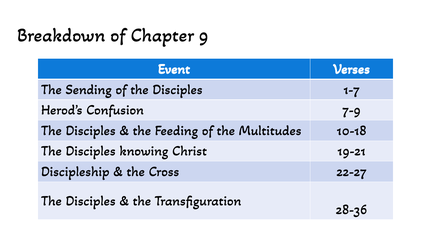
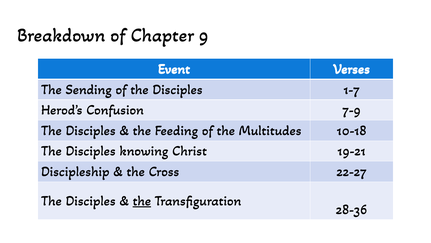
the at (142, 200) underline: none -> present
